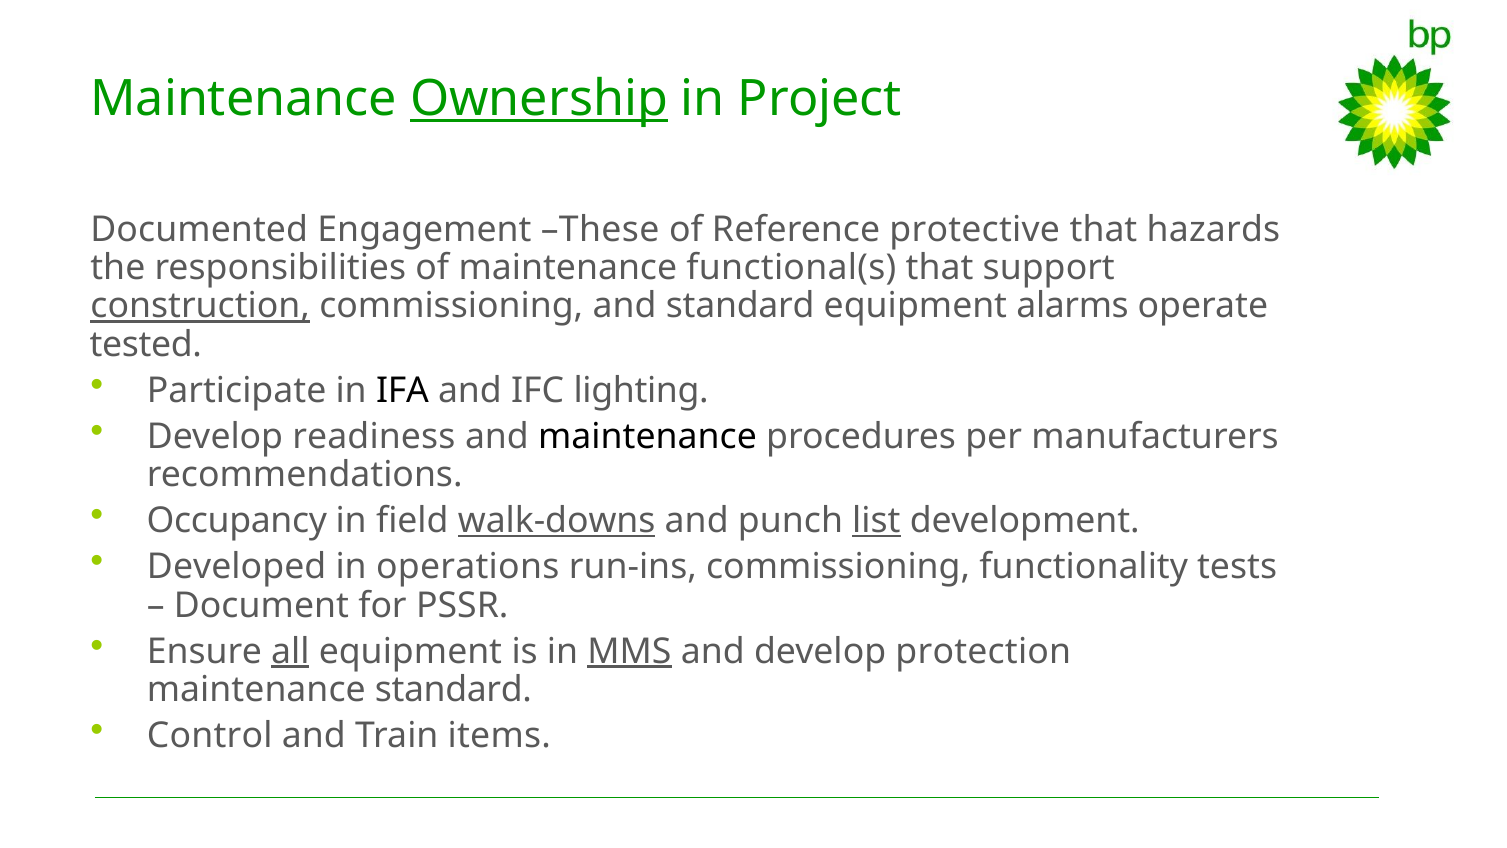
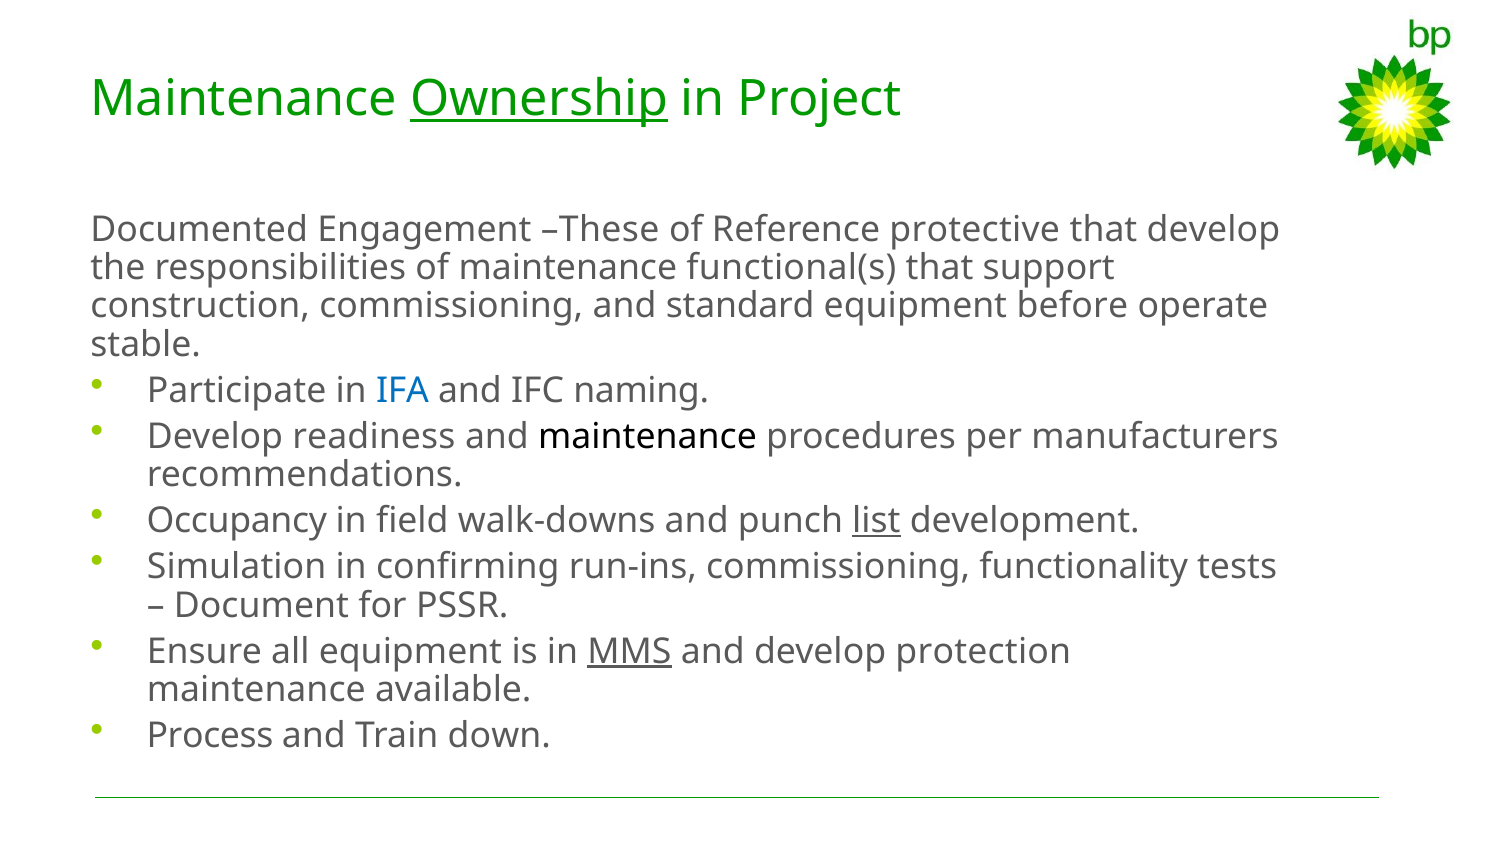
that hazards: hazards -> develop
construction underline: present -> none
alarms: alarms -> before
tested: tested -> stable
IFA colour: black -> blue
lighting: lighting -> naming
walk-downs underline: present -> none
Developed: Developed -> Simulation
operations: operations -> confirming
all underline: present -> none
maintenance standard: standard -> available
Control: Control -> Process
items: items -> down
